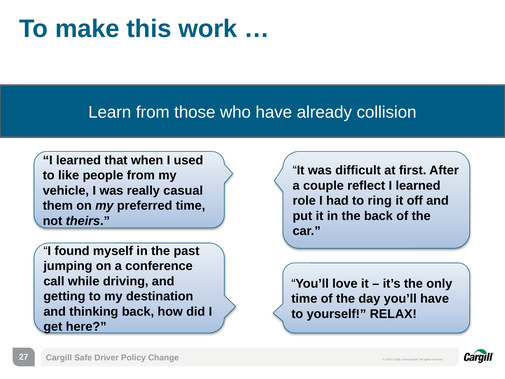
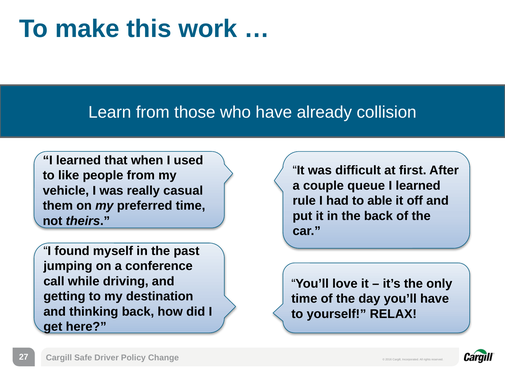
reflect: reflect -> queue
role: role -> rule
ring: ring -> able
